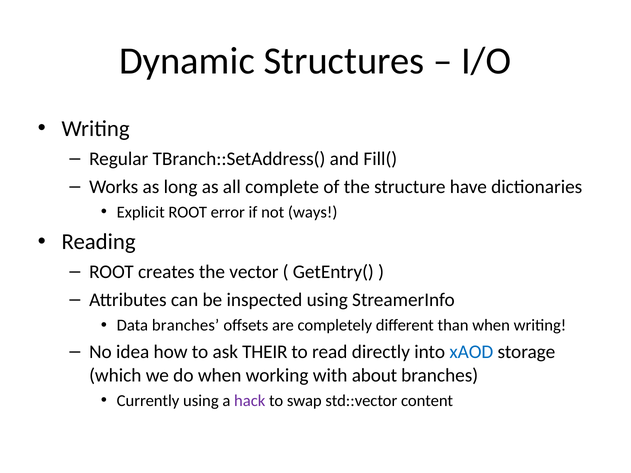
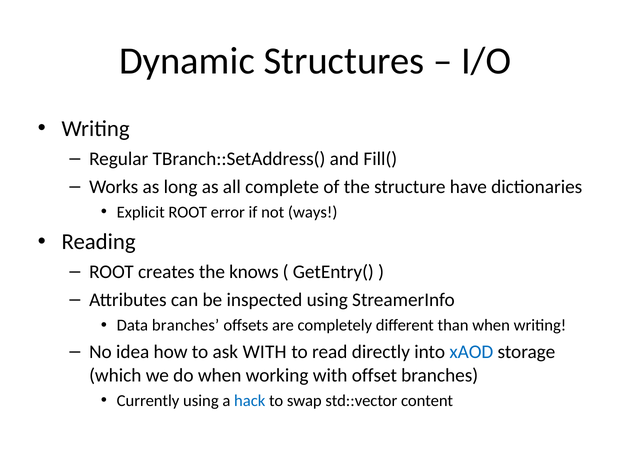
vector: vector -> knows
ask THEIR: THEIR -> WITH
about: about -> offset
hack colour: purple -> blue
